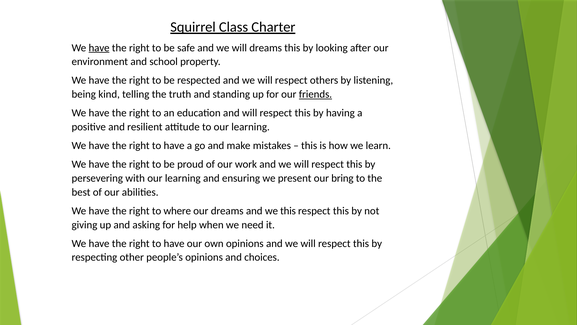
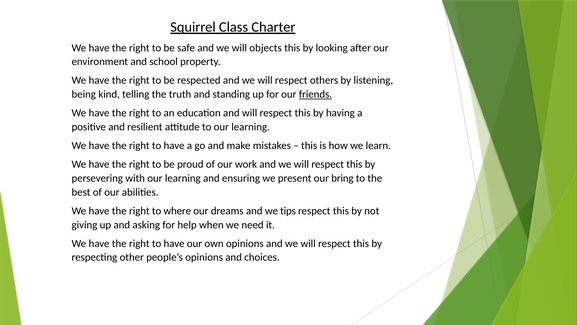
have at (99, 48) underline: present -> none
will dreams: dreams -> objects
we this: this -> tips
